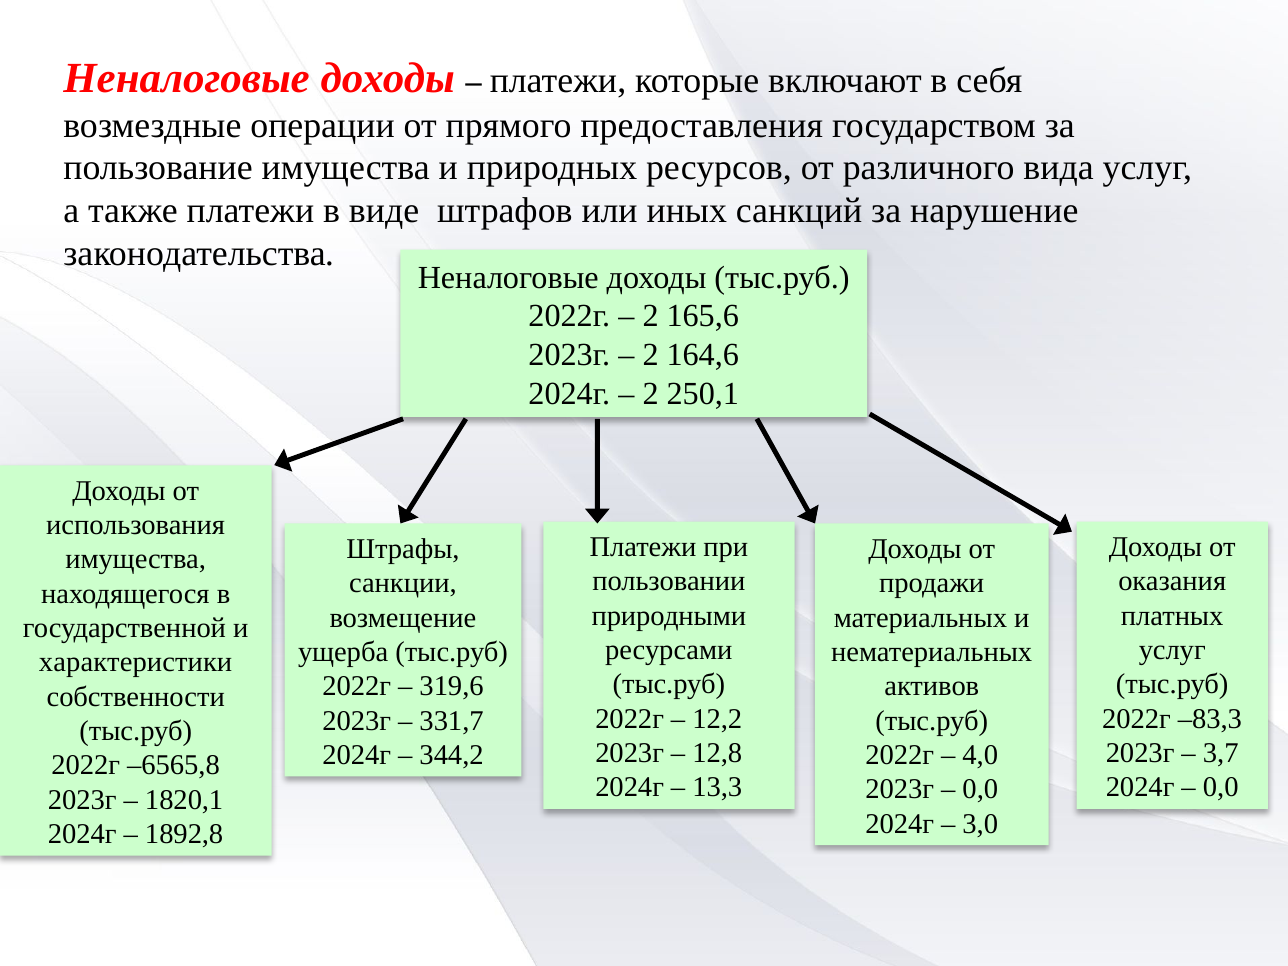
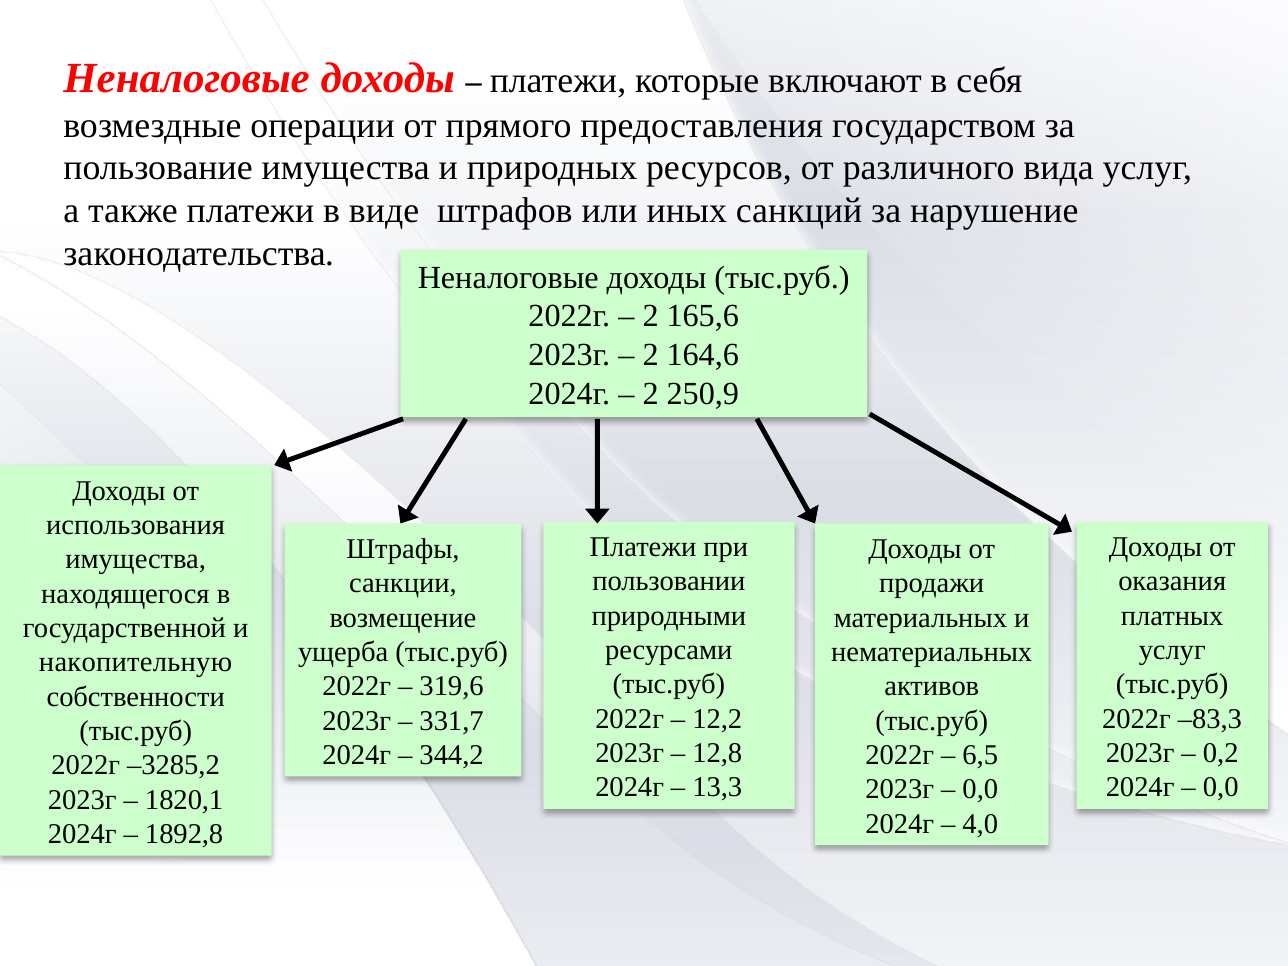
250,1: 250,1 -> 250,9
характеристики: характеристики -> накопительную
3,7: 3,7 -> 0,2
4,0: 4,0 -> 6,5
–6565,8: –6565,8 -> –3285,2
3,0: 3,0 -> 4,0
